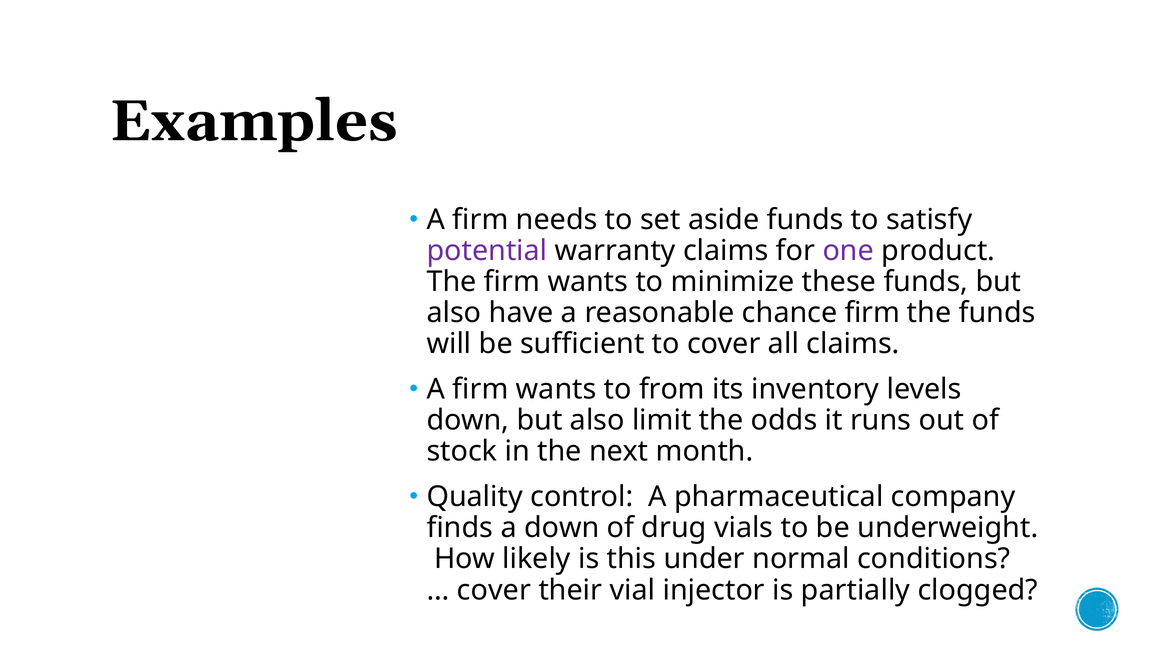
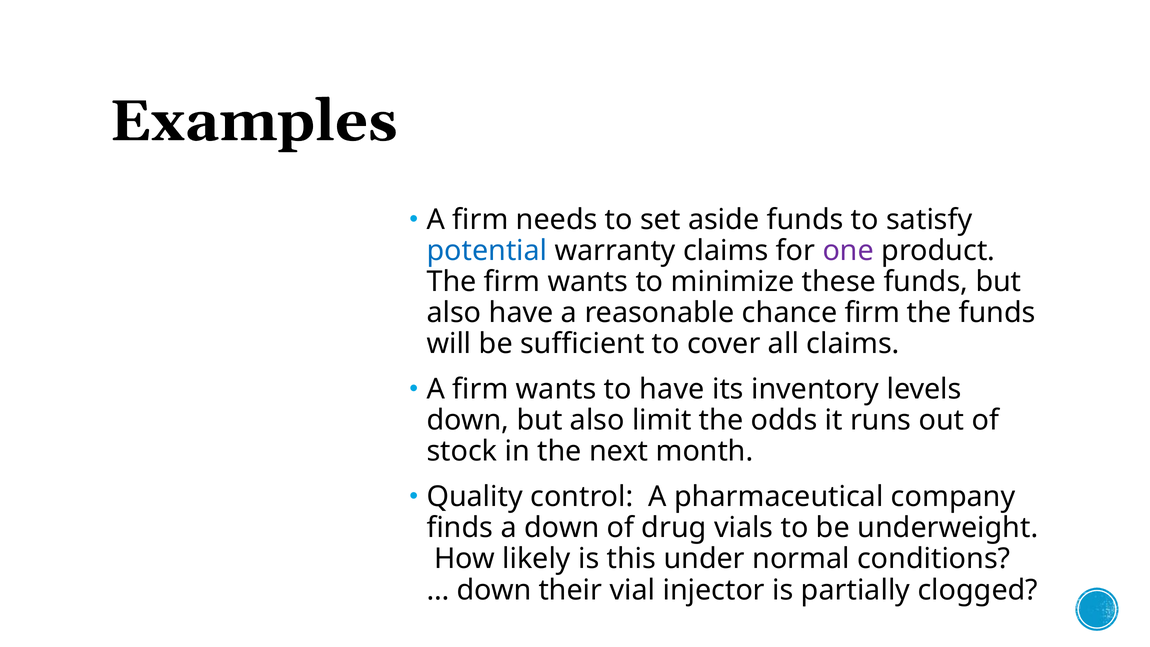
potential colour: purple -> blue
to from: from -> have
cover at (494, 590): cover -> down
